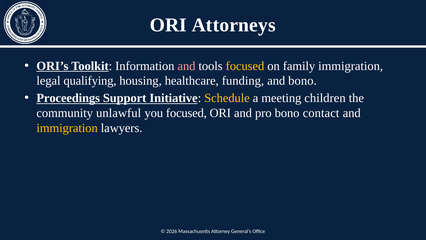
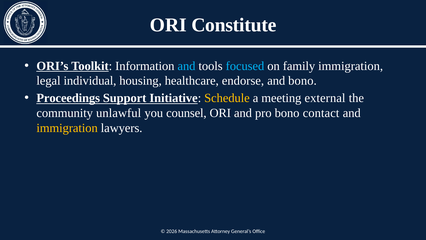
Attorneys: Attorneys -> Constitute
and at (186, 66) colour: pink -> light blue
focused at (245, 66) colour: yellow -> light blue
qualifying: qualifying -> individual
funding: funding -> endorse
children: children -> external
you focused: focused -> counsel
